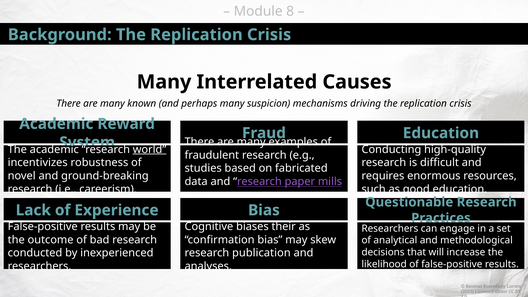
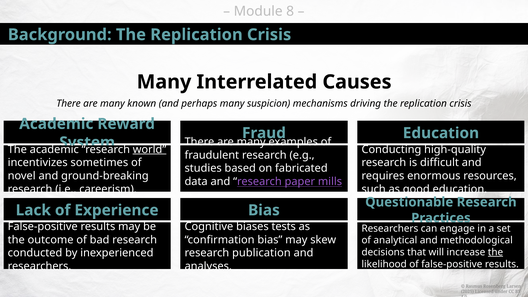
robustness: robustness -> sometimes
their: their -> tests
the at (496, 252) underline: none -> present
